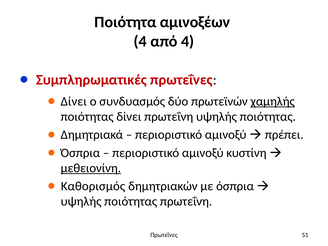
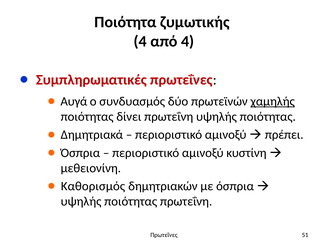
αμινοξέων: αμινοξέων -> ζυμωτικής
Δίνει at (74, 101): Δίνει -> Αυγά
μεθειονίνη underline: present -> none
